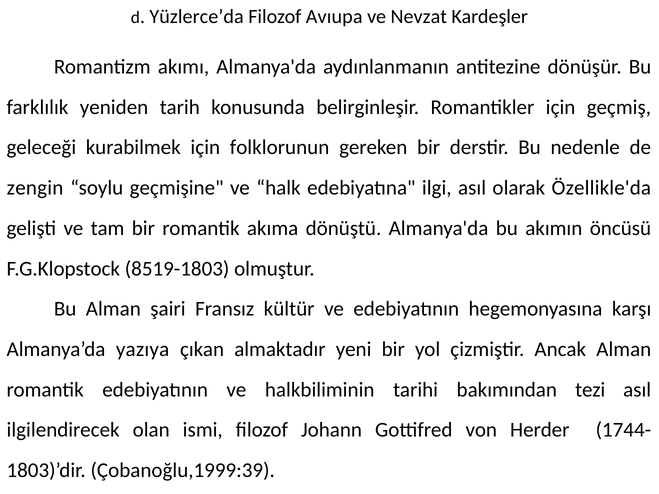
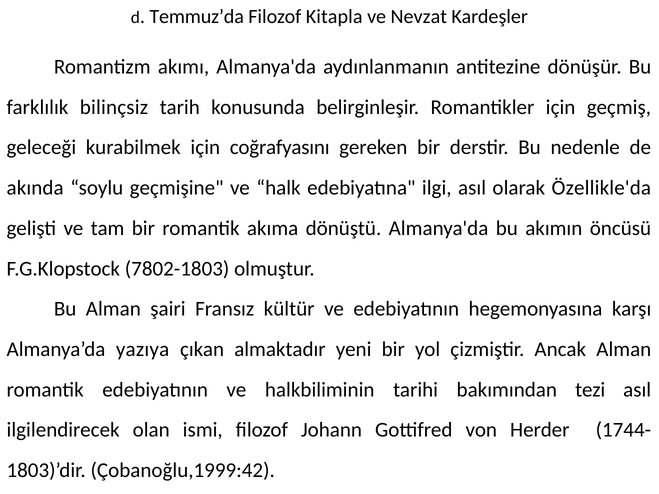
Yüzlerce’da: Yüzlerce’da -> Temmuz’da
Avıupa: Avıupa -> Kitapla
yeniden: yeniden -> bilinçsiz
folklorunun: folklorunun -> coğrafyasını
zengin: zengin -> akında
8519-1803: 8519-1803 -> 7802-1803
Çobanoğlu,1999:39: Çobanoğlu,1999:39 -> Çobanoğlu,1999:42
